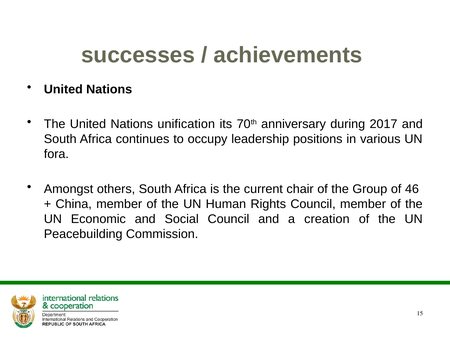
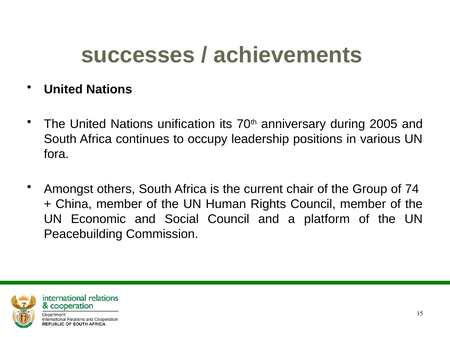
2017: 2017 -> 2005
46: 46 -> 74
creation: creation -> platform
